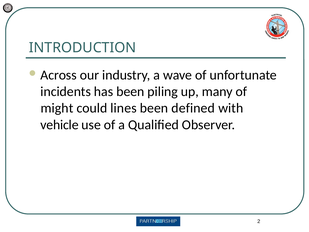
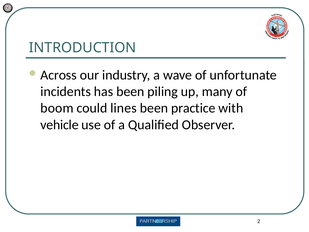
might: might -> boom
defined: defined -> practice
